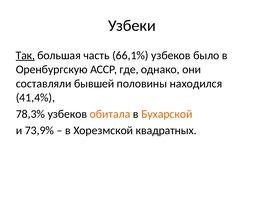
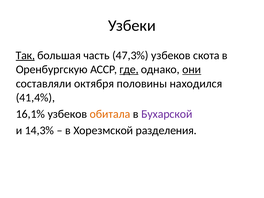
66,1%: 66,1% -> 47,3%
было: было -> скота
где underline: none -> present
они underline: none -> present
бывшей: бывшей -> октября
78,3%: 78,3% -> 16,1%
Бухарской colour: orange -> purple
73,9%: 73,9% -> 14,3%
квадратных: квадратных -> разделения
